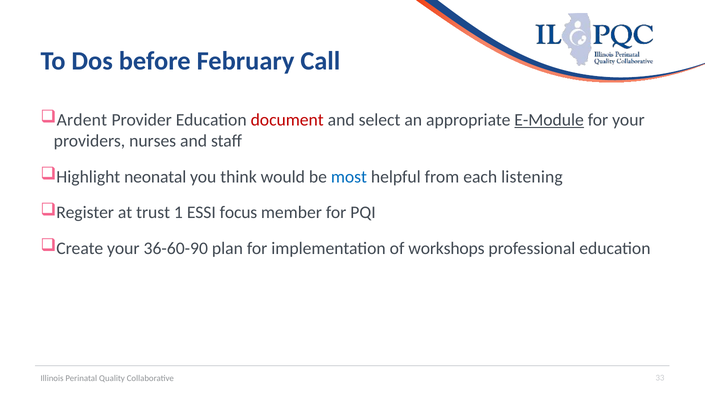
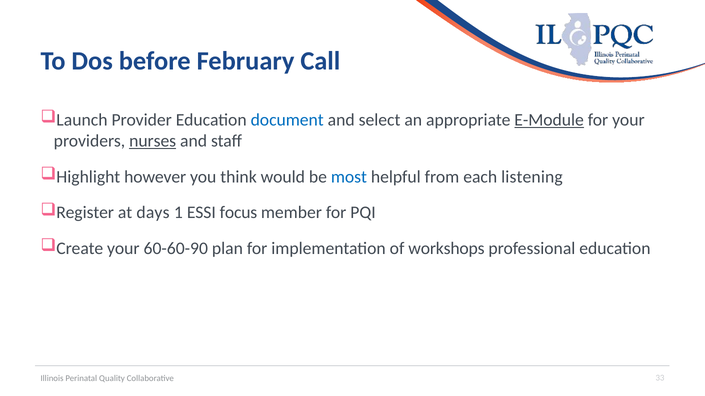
Ardent: Ardent -> Launch
document colour: red -> blue
nurses underline: none -> present
neonatal: neonatal -> however
trust: trust -> days
36-60-90: 36-60-90 -> 60-60-90
